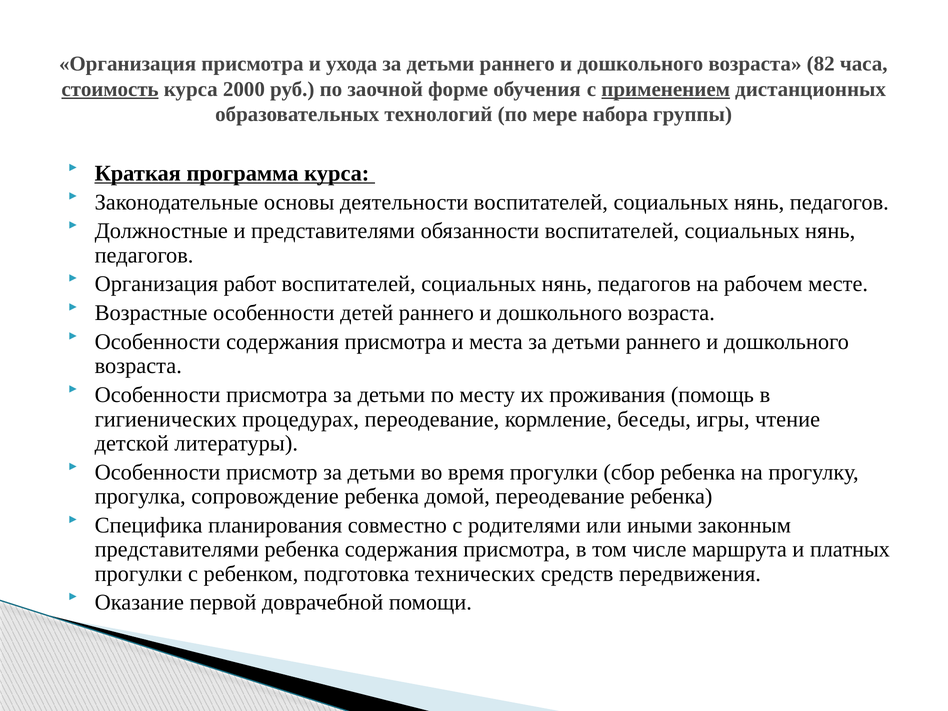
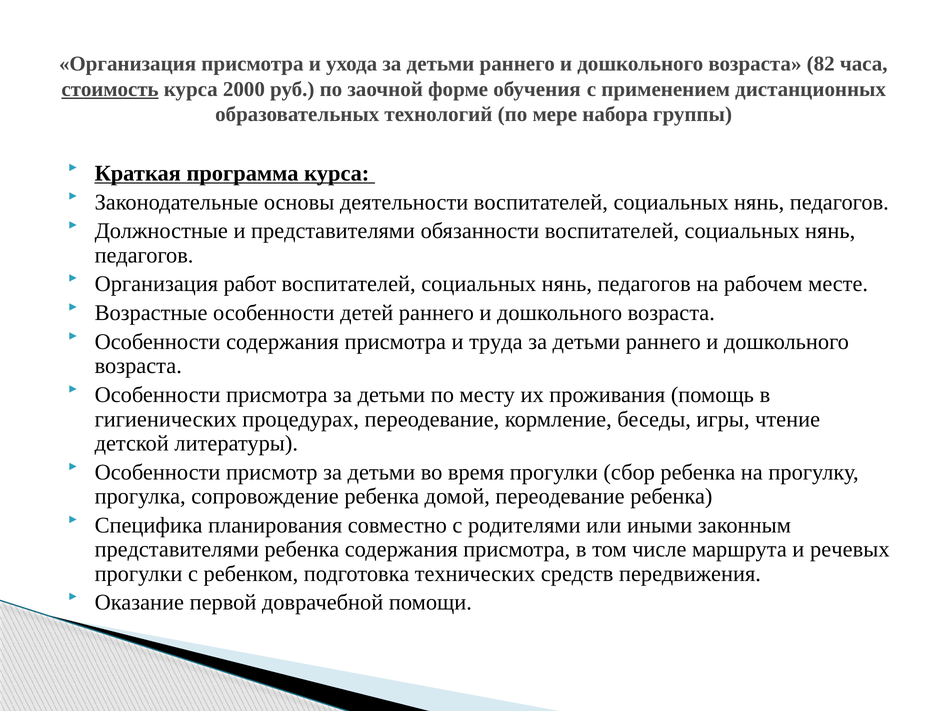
применением underline: present -> none
места: места -> труда
платных: платных -> речевых
